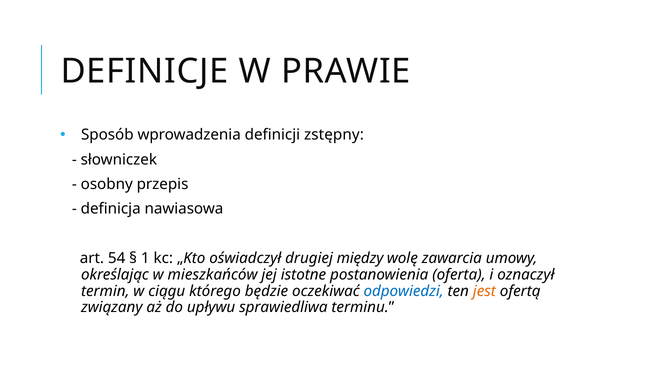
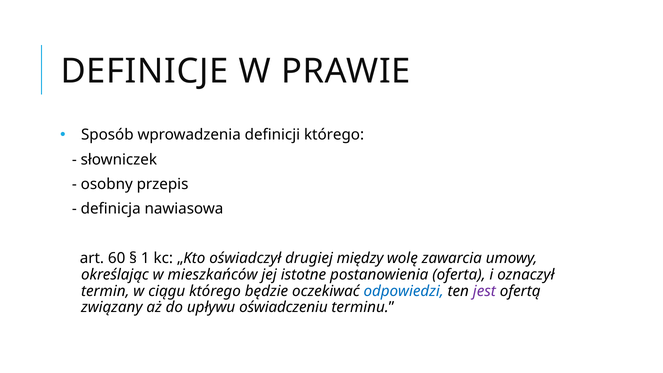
definicji zstępny: zstępny -> którego
54: 54 -> 60
jest colour: orange -> purple
sprawiedliwa: sprawiedliwa -> oświadczeniu
